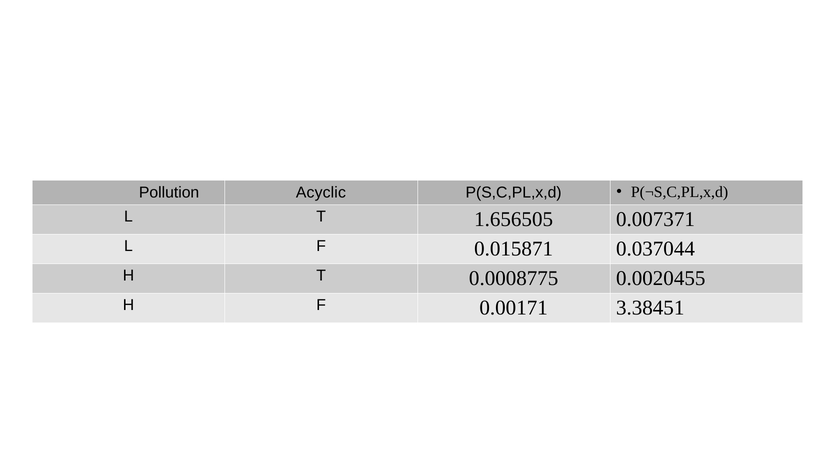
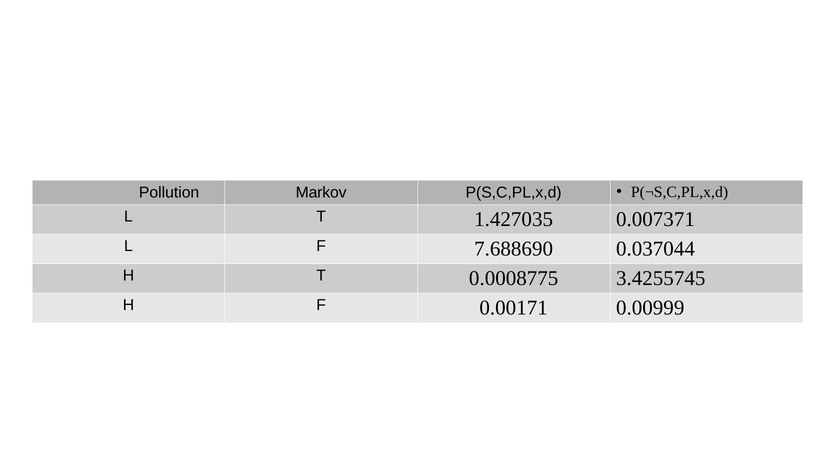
Acyclic: Acyclic -> Markov
1.656505: 1.656505 -> 1.427035
0.015871: 0.015871 -> 7.688690
0.0020455: 0.0020455 -> 3.4255745
3.38451: 3.38451 -> 0.00999
